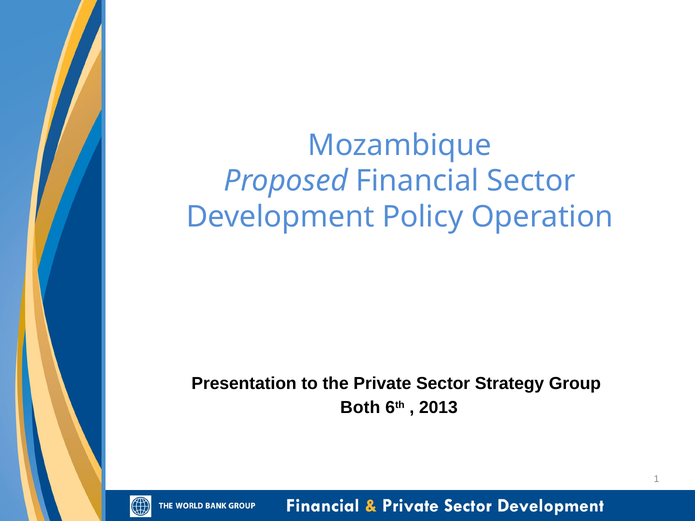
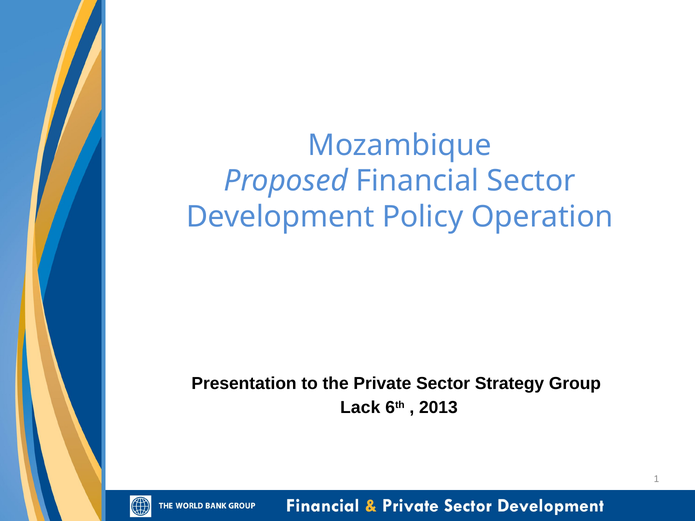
Both: Both -> Lack
